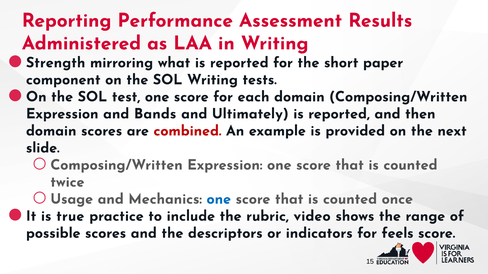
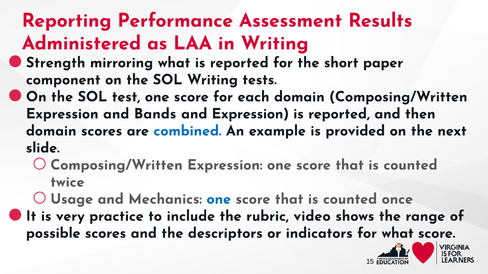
and Ultimately: Ultimately -> Expression
combined colour: red -> blue
true: true -> very
for feels: feels -> what
